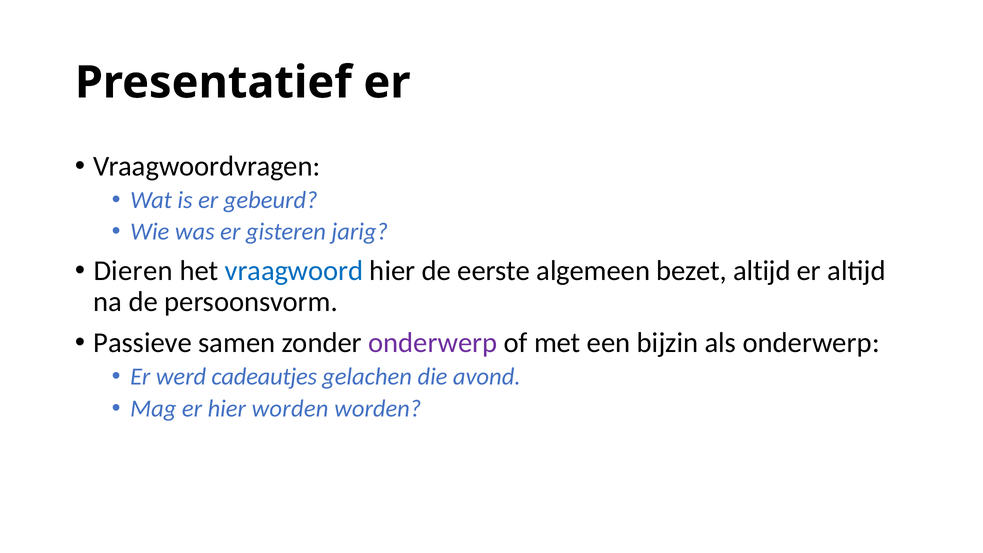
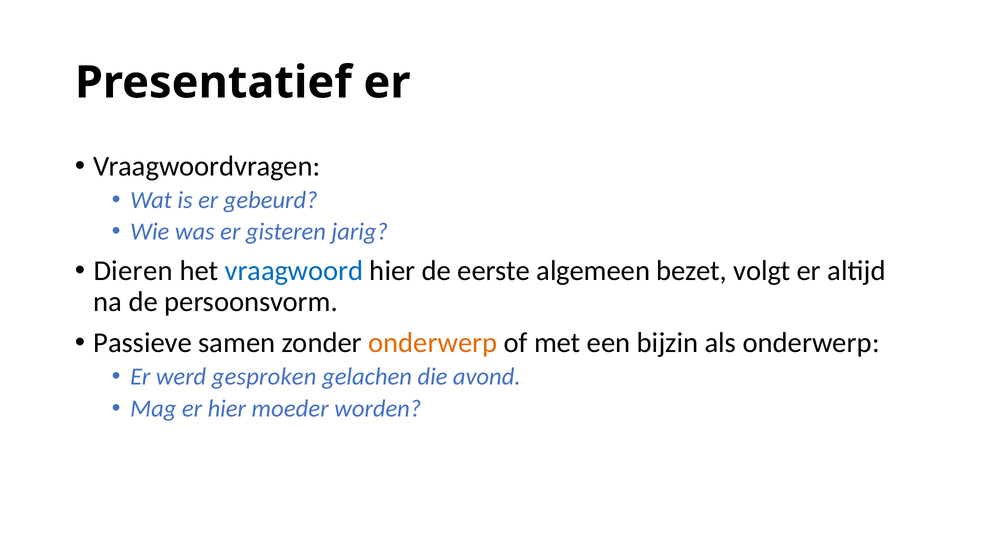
bezet altijd: altijd -> volgt
onderwerp at (433, 343) colour: purple -> orange
cadeautjes: cadeautjes -> gesproken
hier worden: worden -> moeder
